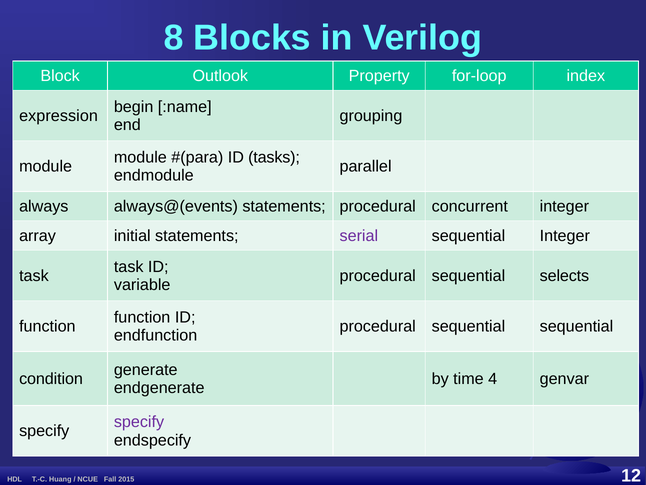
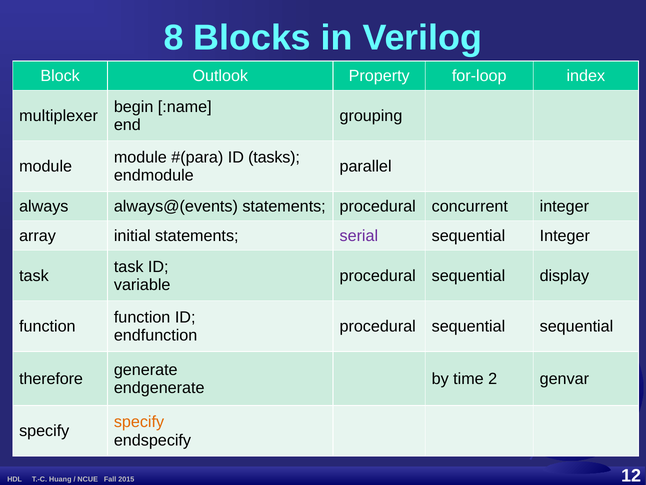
expression: expression -> multiplexer
selects: selects -> display
condition: condition -> therefore
4: 4 -> 2
specify at (139, 422) colour: purple -> orange
